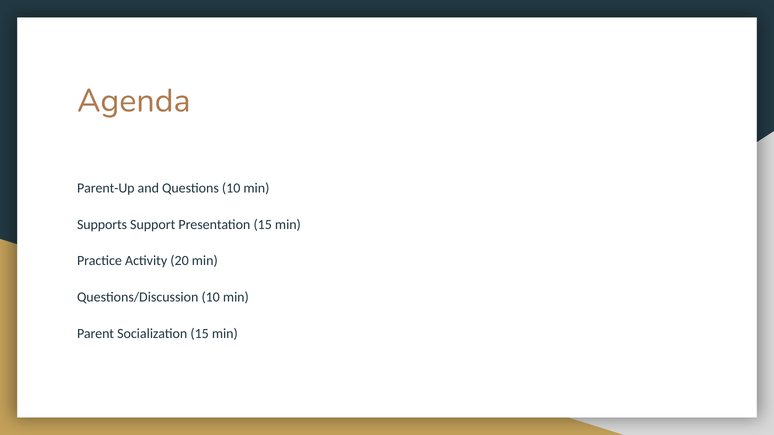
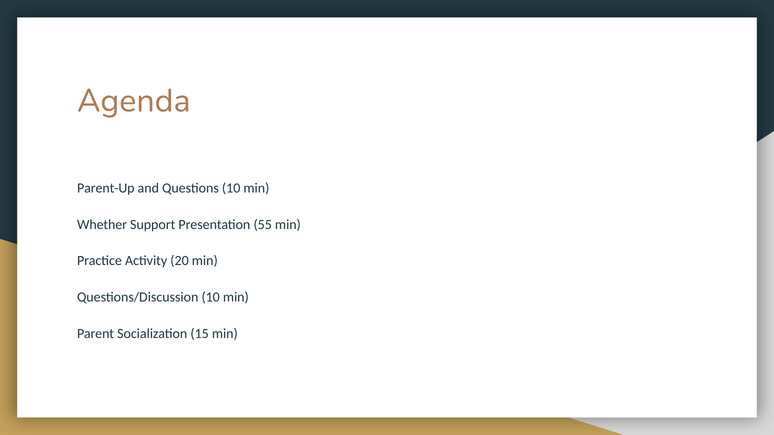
Supports: Supports -> Whether
Presentation 15: 15 -> 55
